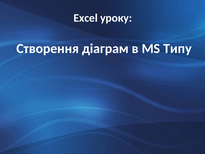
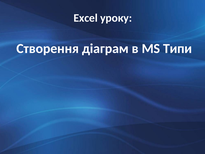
Типу: Типу -> Типи
